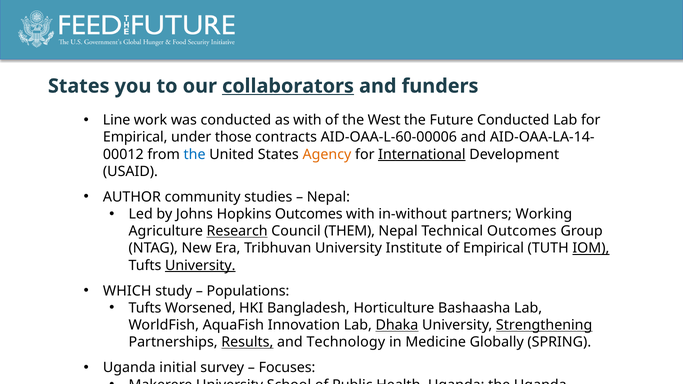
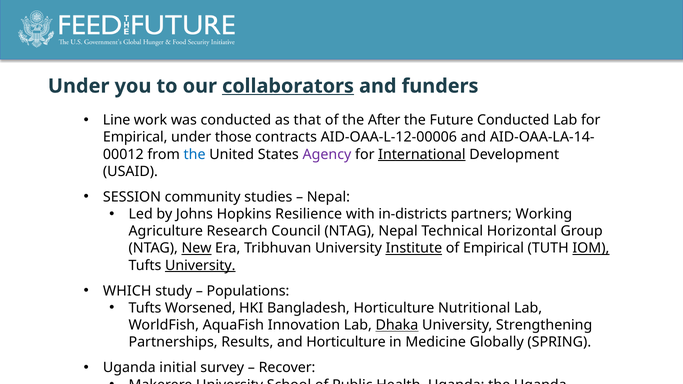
States at (79, 86): States -> Under
as with: with -> that
West: West -> After
AID-OAA-L-60-00006: AID-OAA-L-60-00006 -> AID-OAA-L-12-00006
Agency colour: orange -> purple
AUTHOR: AUTHOR -> SESSION
Hopkins Outcomes: Outcomes -> Resilience
in-without: in-without -> in-districts
Research underline: present -> none
Council THEM: THEM -> NTAG
Technical Outcomes: Outcomes -> Horizontal
New underline: none -> present
Institute underline: none -> present
Bashaasha: Bashaasha -> Nutritional
Strengthening underline: present -> none
Results underline: present -> none
Technology at (346, 342): Technology -> Horticulture
Focuses: Focuses -> Recover
